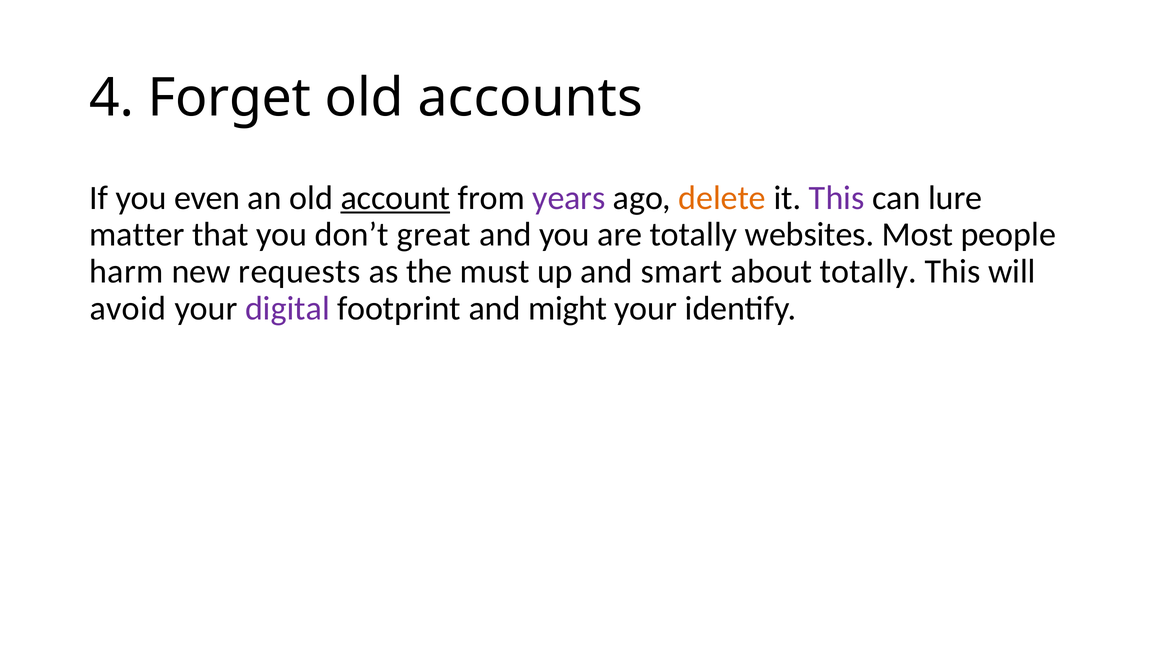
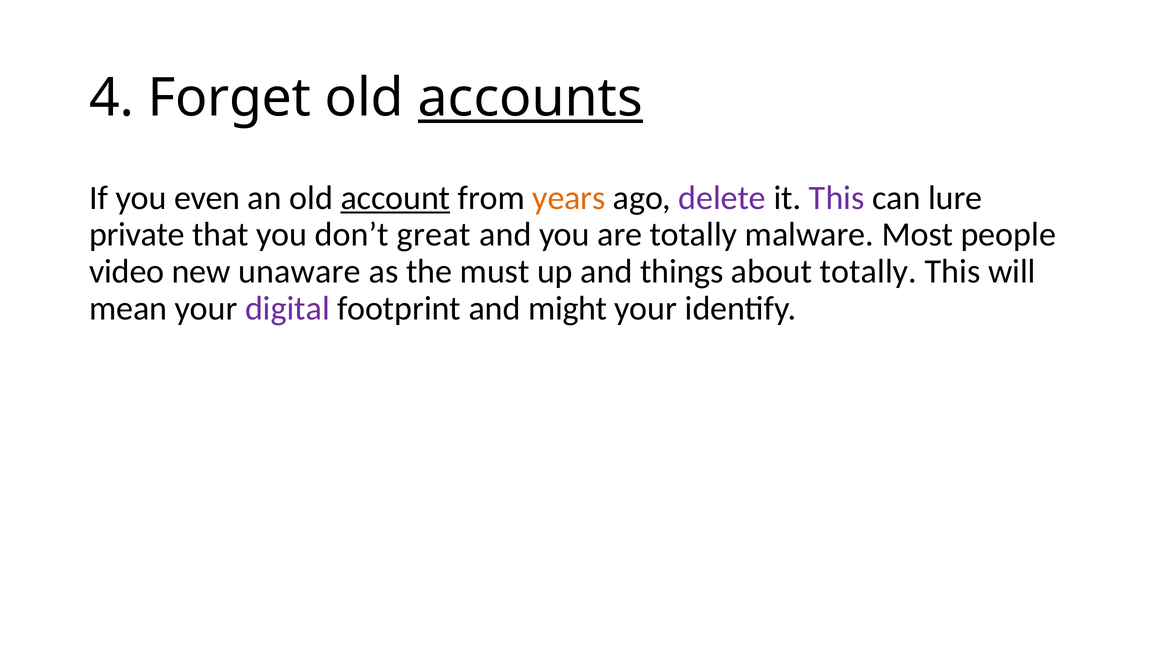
accounts underline: none -> present
years colour: purple -> orange
delete colour: orange -> purple
matter: matter -> private
websites: websites -> malware
harm: harm -> video
requests: requests -> unaware
smart: smart -> things
avoid: avoid -> mean
